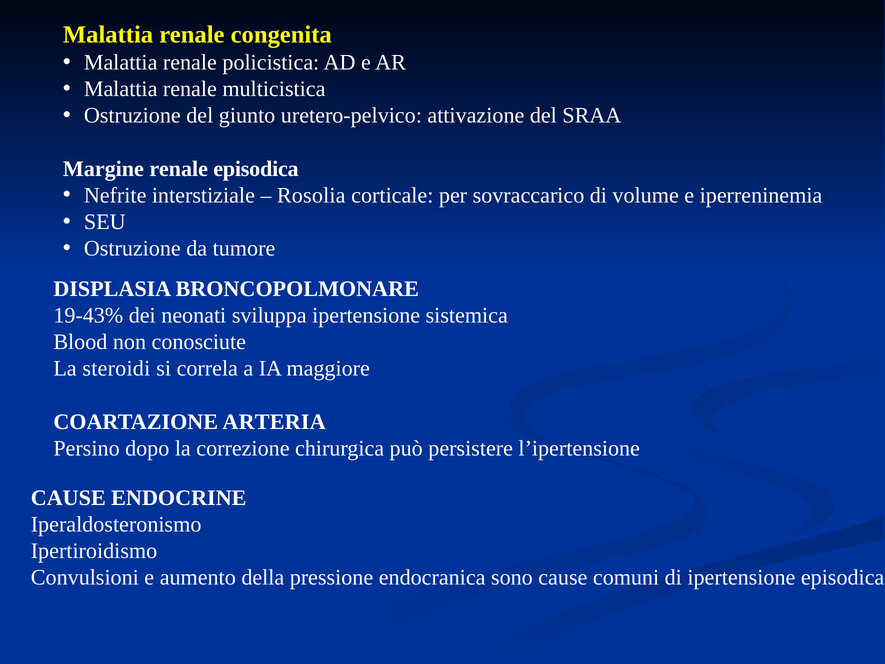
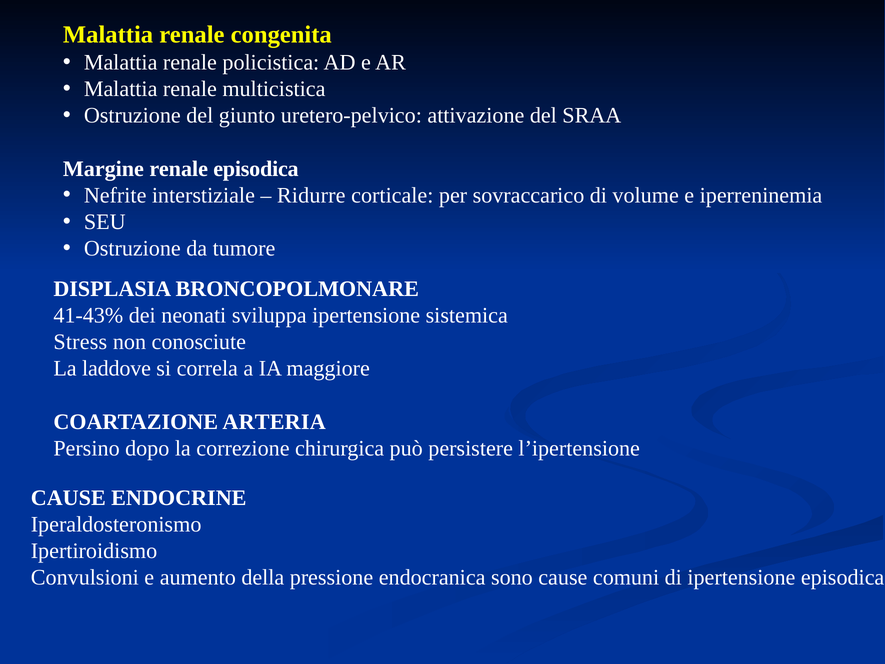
Rosolia: Rosolia -> Ridurre
19-43%: 19-43% -> 41-43%
Blood: Blood -> Stress
steroidi: steroidi -> laddove
